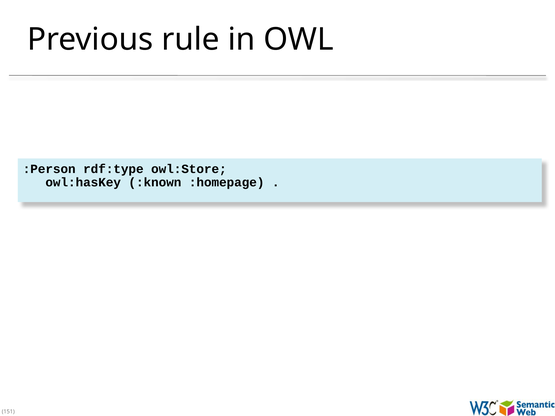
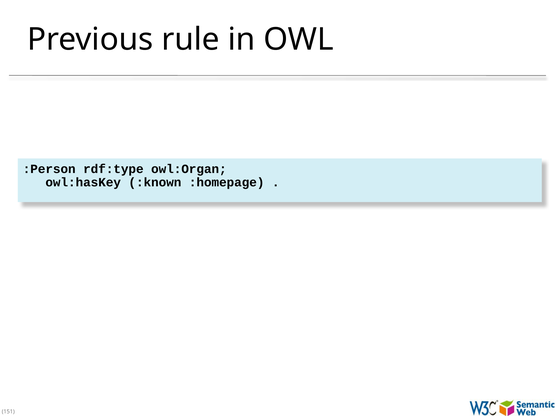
owl:Store: owl:Store -> owl:Organ
